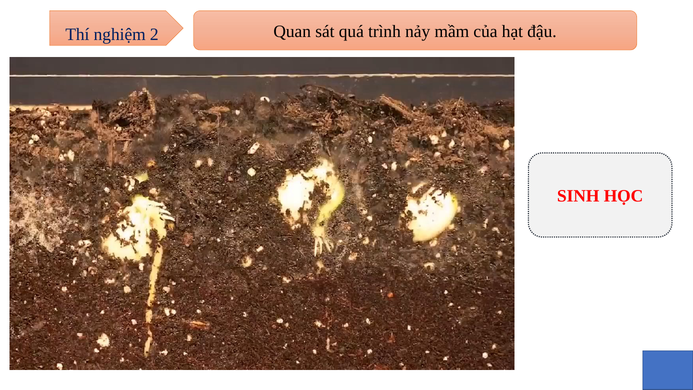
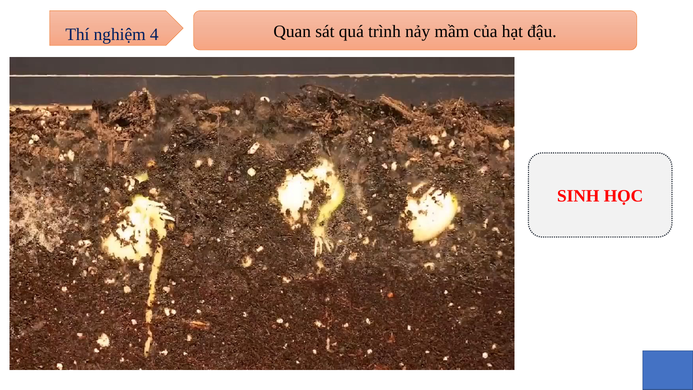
2: 2 -> 4
